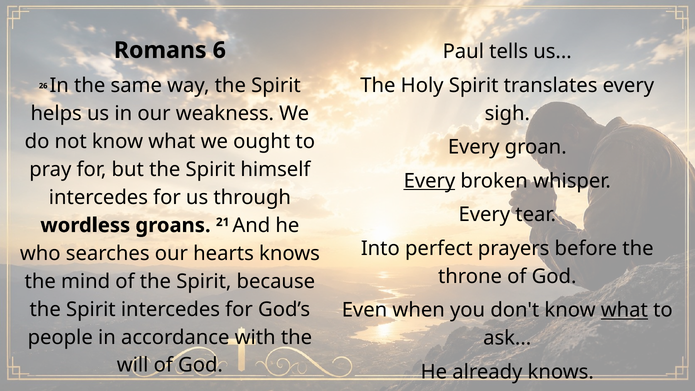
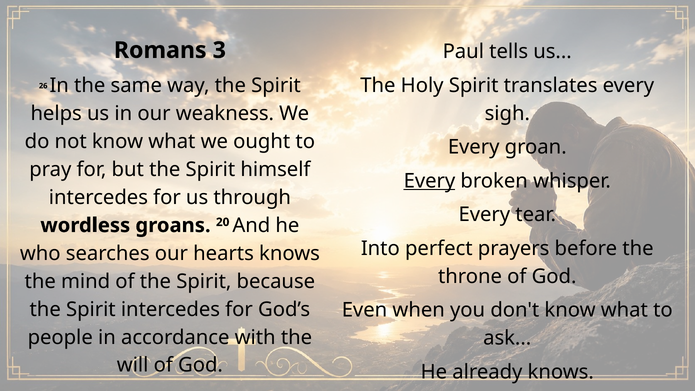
6: 6 -> 3
21: 21 -> 20
what at (624, 310) underline: present -> none
